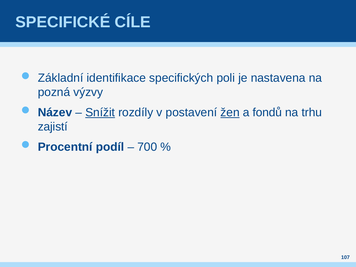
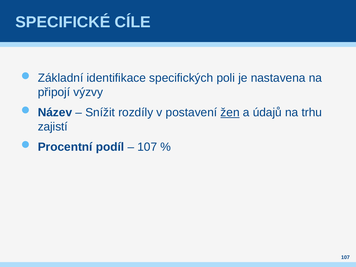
pozná: pozná -> připojí
Snížit underline: present -> none
fondů: fondů -> údajů
700 at (147, 147): 700 -> 107
